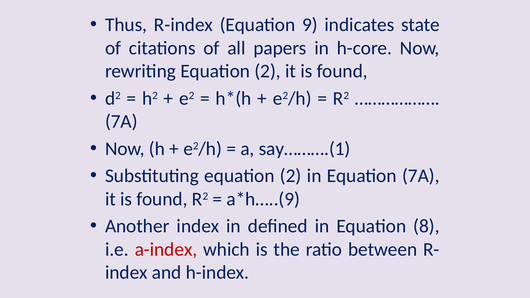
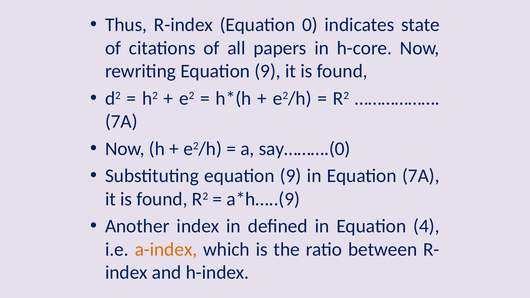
9: 9 -> 0
rewriting Equation 2: 2 -> 9
say……….(1: say……….(1 -> say……….(0
Substituting equation 2: 2 -> 9
8: 8 -> 4
a-index colour: red -> orange
